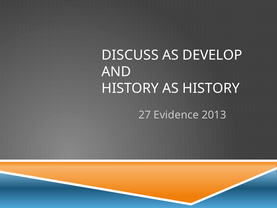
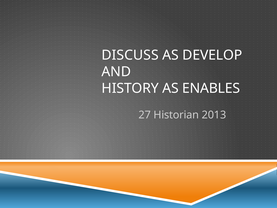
AS HISTORY: HISTORY -> ENABLES
Evidence: Evidence -> Historian
